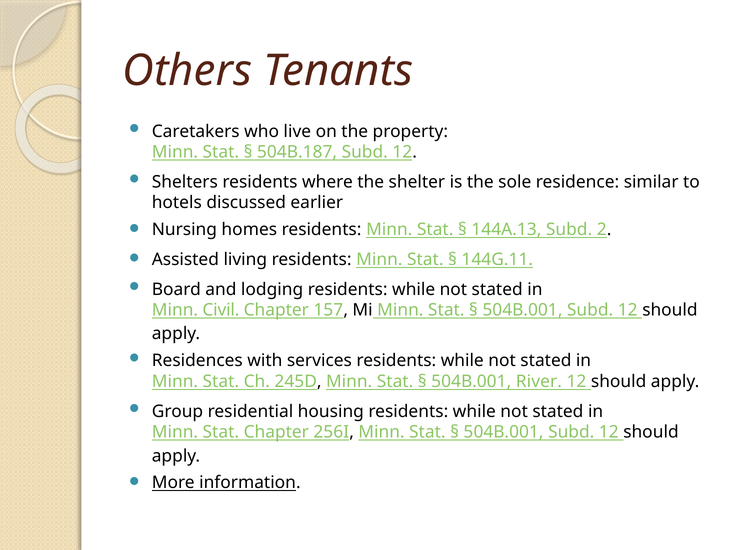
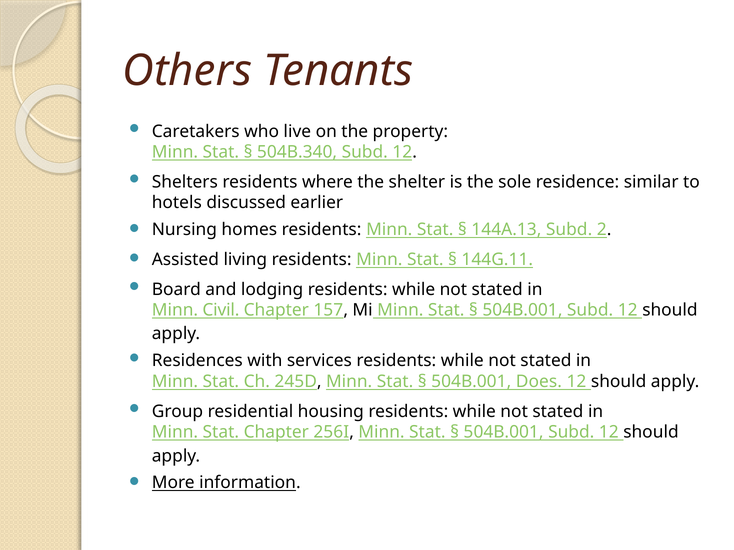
504B.187: 504B.187 -> 504B.340
River: River -> Does
